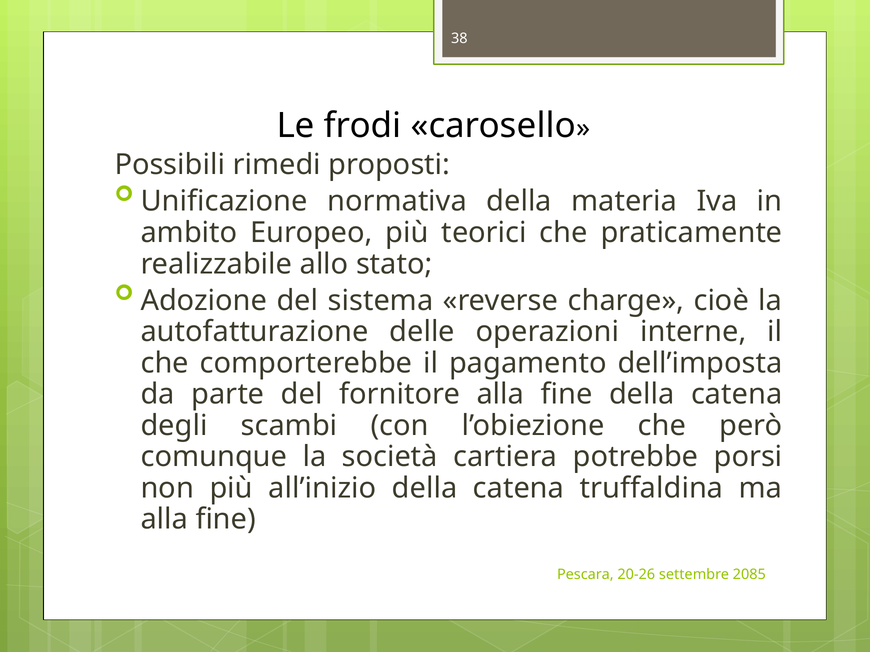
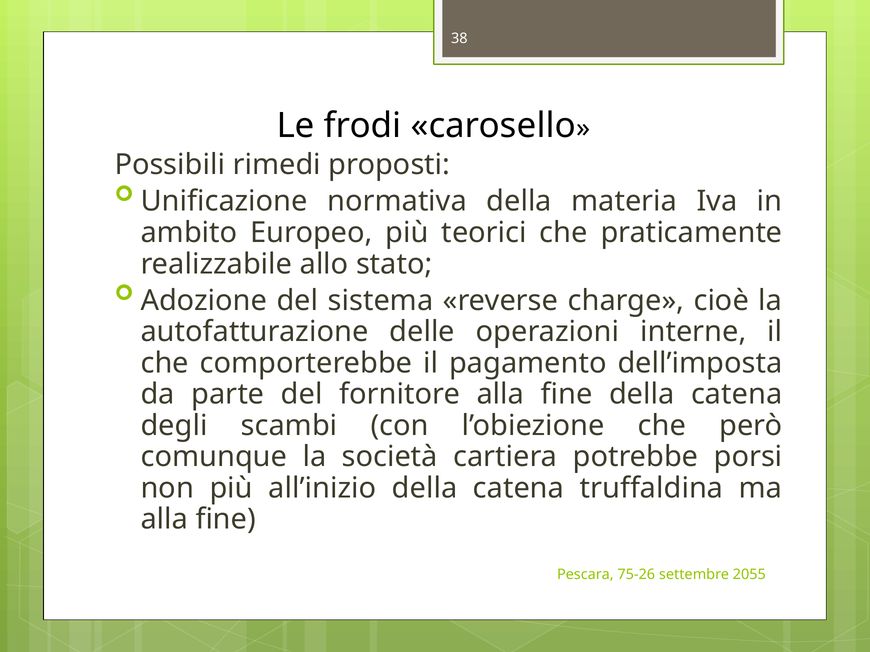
20-26: 20-26 -> 75-26
2085: 2085 -> 2055
